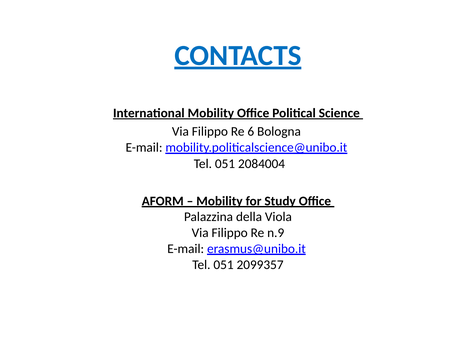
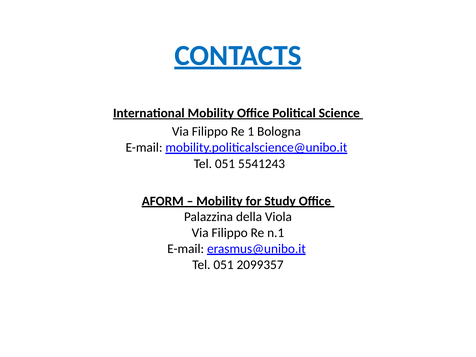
6: 6 -> 1
2084004: 2084004 -> 5541243
n.9: n.9 -> n.1
